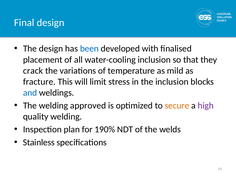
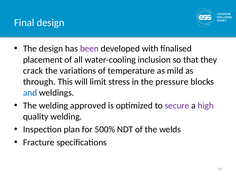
been colour: blue -> purple
fracture: fracture -> through
the inclusion: inclusion -> pressure
secure colour: orange -> purple
190%: 190% -> 500%
Stainless: Stainless -> Fracture
